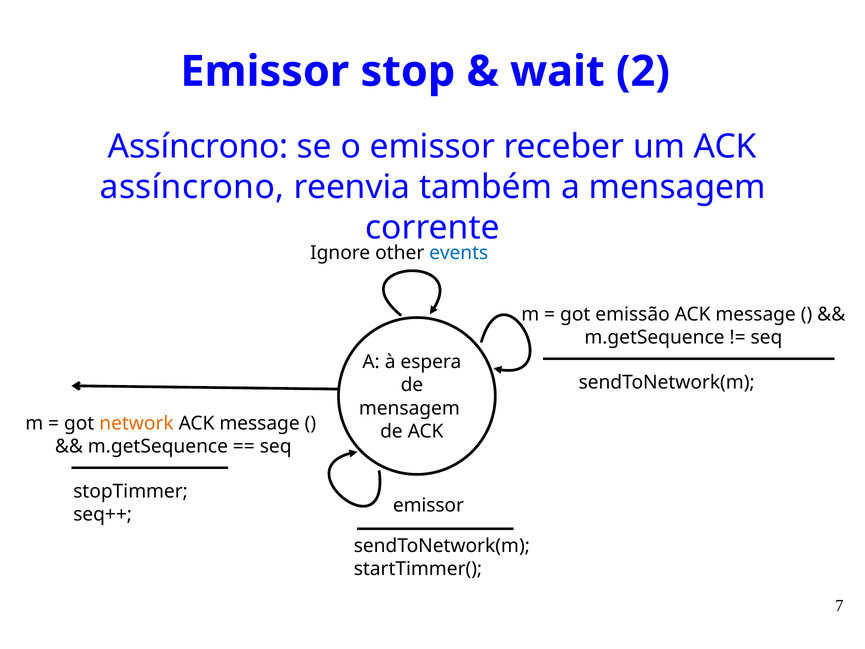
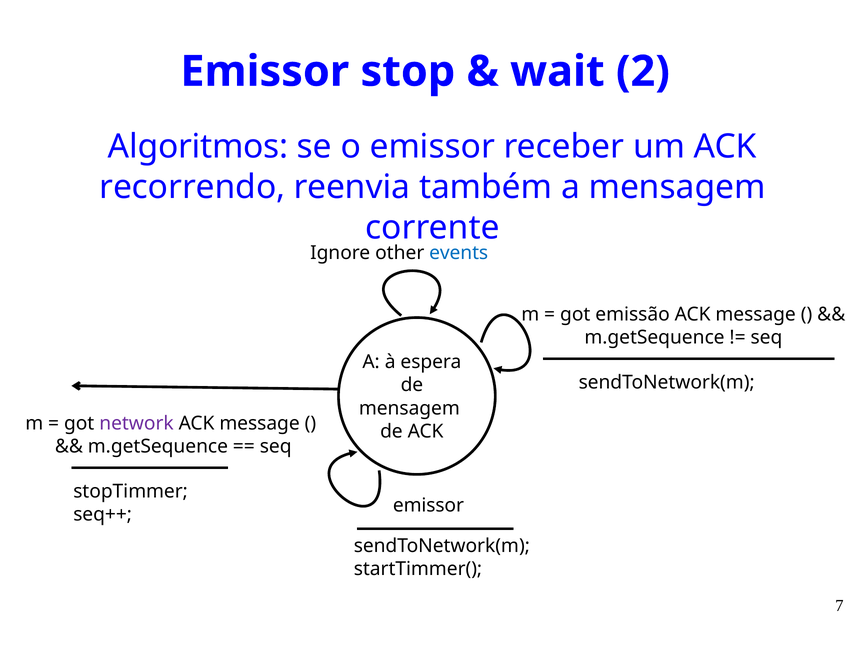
Assíncrono at (198, 147): Assíncrono -> Algoritmos
assíncrono at (192, 187): assíncrono -> recorrendo
network colour: orange -> purple
